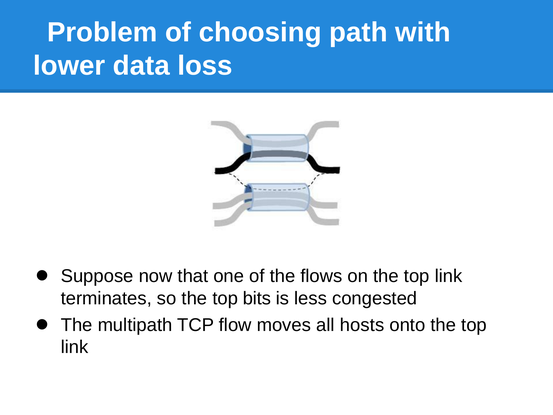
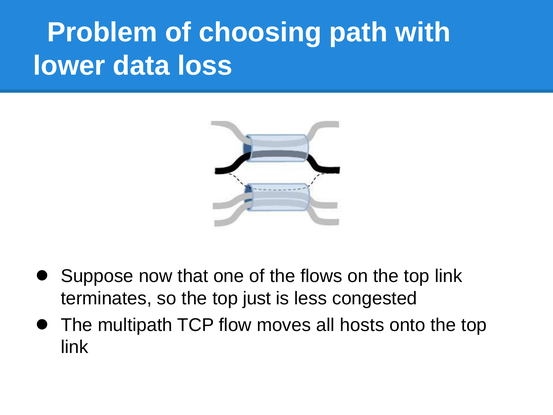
bits: bits -> just
